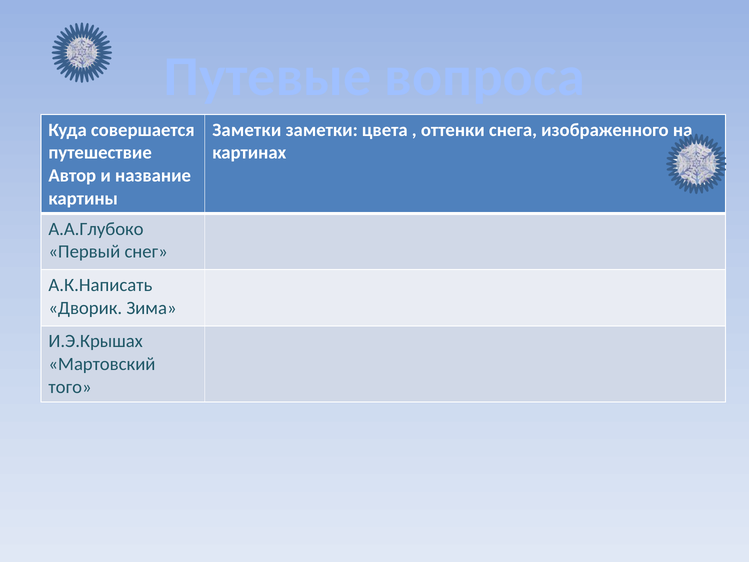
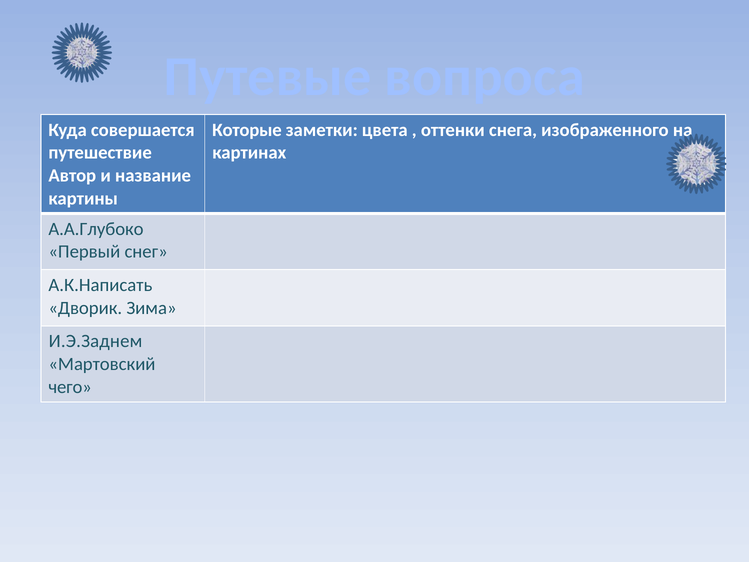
Заметки at (247, 130): Заметки -> Которые
И.Э.Крышах: И.Э.Крышах -> И.Э.Заднем
того: того -> чего
